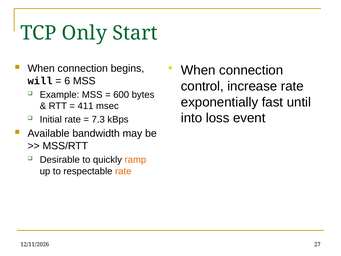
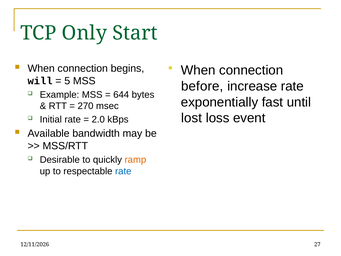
6: 6 -> 5
control: control -> before
600: 600 -> 644
411: 411 -> 270
into: into -> lost
7.3: 7.3 -> 2.0
rate at (123, 171) colour: orange -> blue
